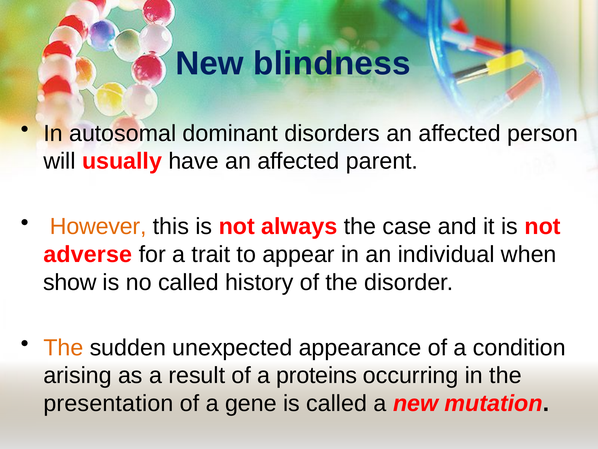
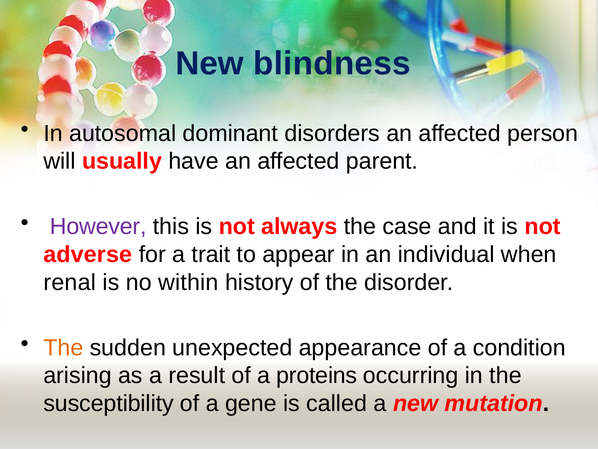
However colour: orange -> purple
show: show -> renal
no called: called -> within
presentation: presentation -> susceptibility
